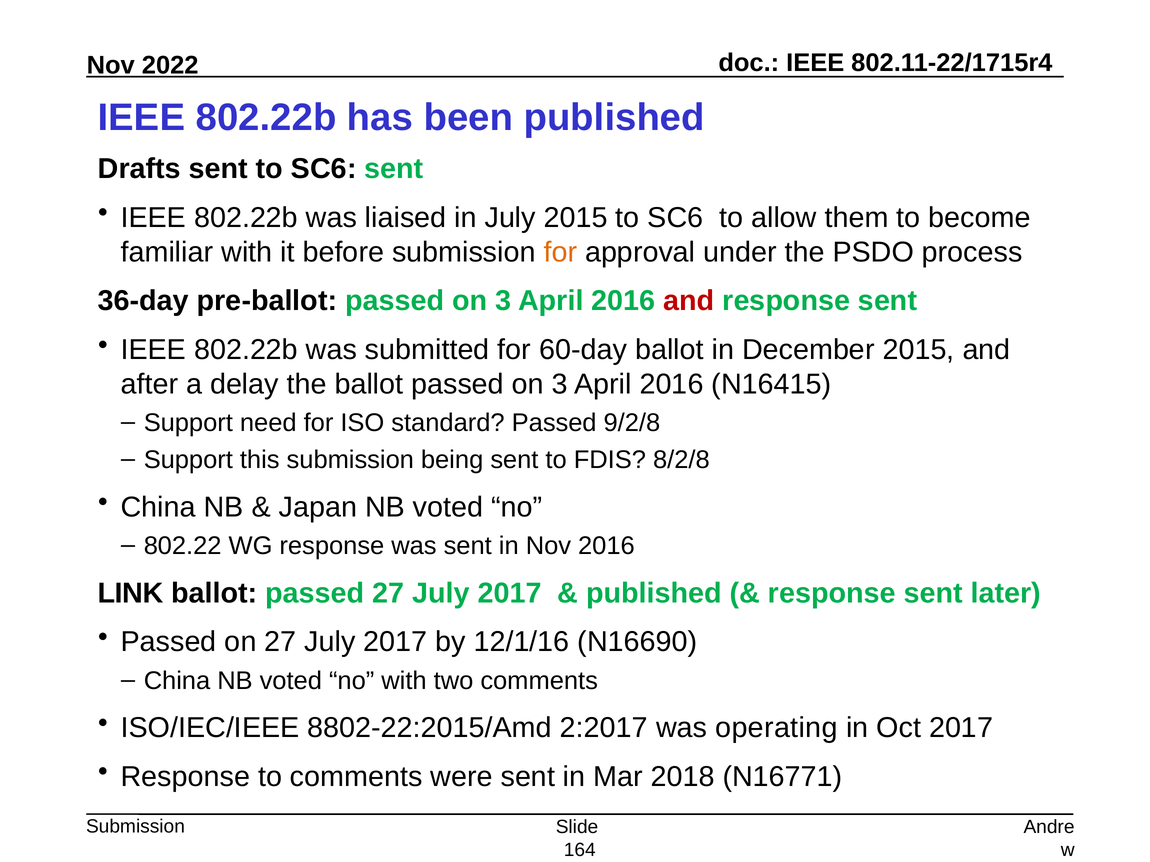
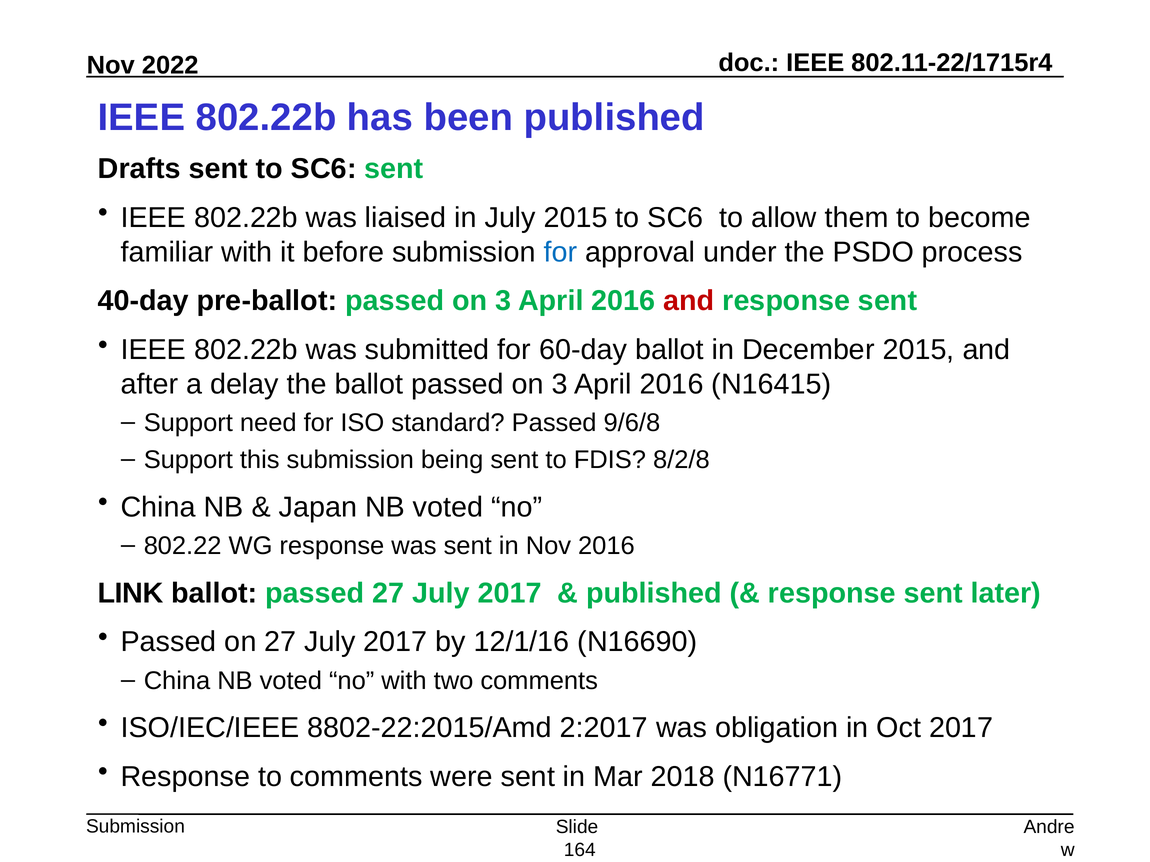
for at (560, 252) colour: orange -> blue
36-day: 36-day -> 40-day
9/2/8: 9/2/8 -> 9/6/8
operating: operating -> obligation
